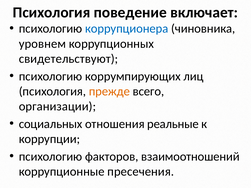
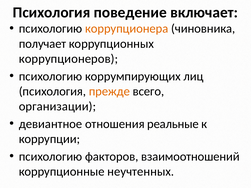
коррупционера colour: blue -> orange
уровнем: уровнем -> получает
свидетельствуют: свидетельствуют -> коррупционеров
социальных: социальных -> девиантное
пресечения: пресечения -> неучтенных
